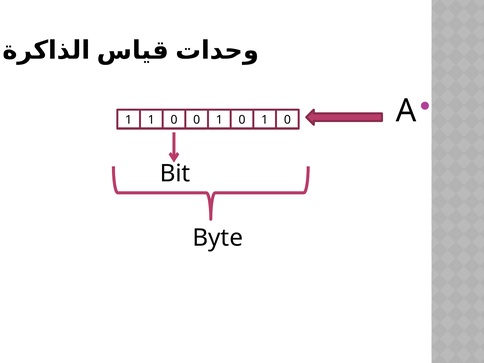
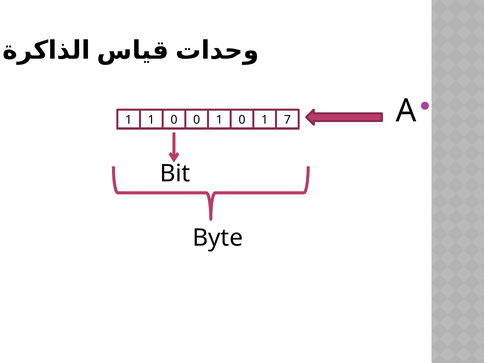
0 at (287, 120): 0 -> 7
